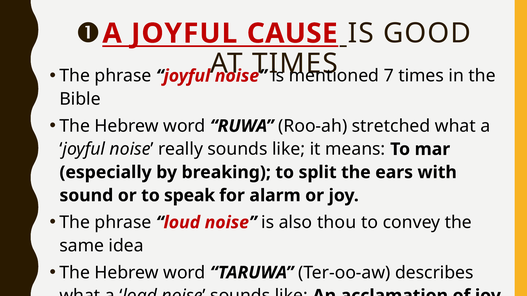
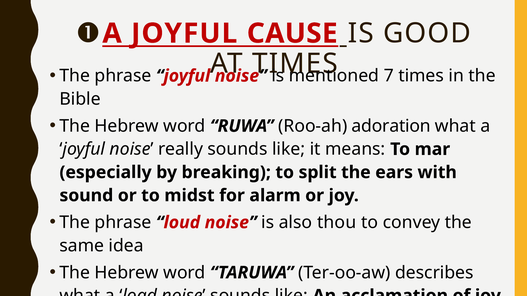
stretched: stretched -> adoration
speak: speak -> midst
